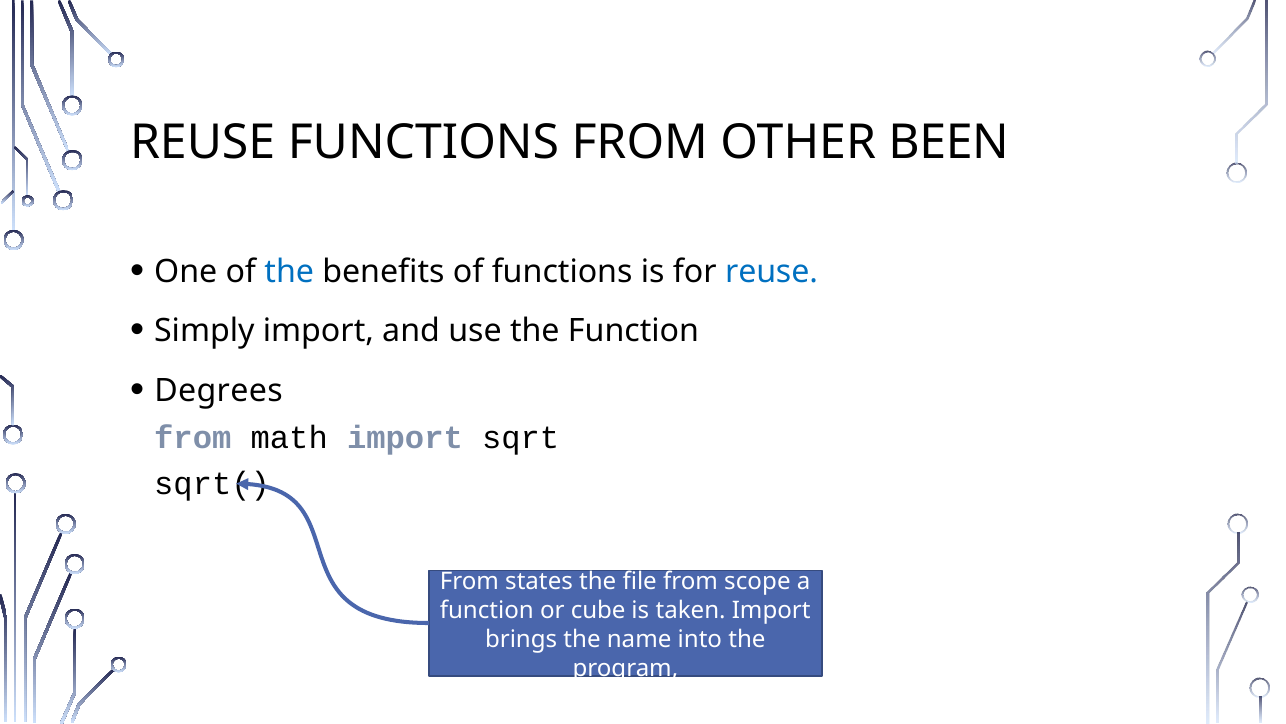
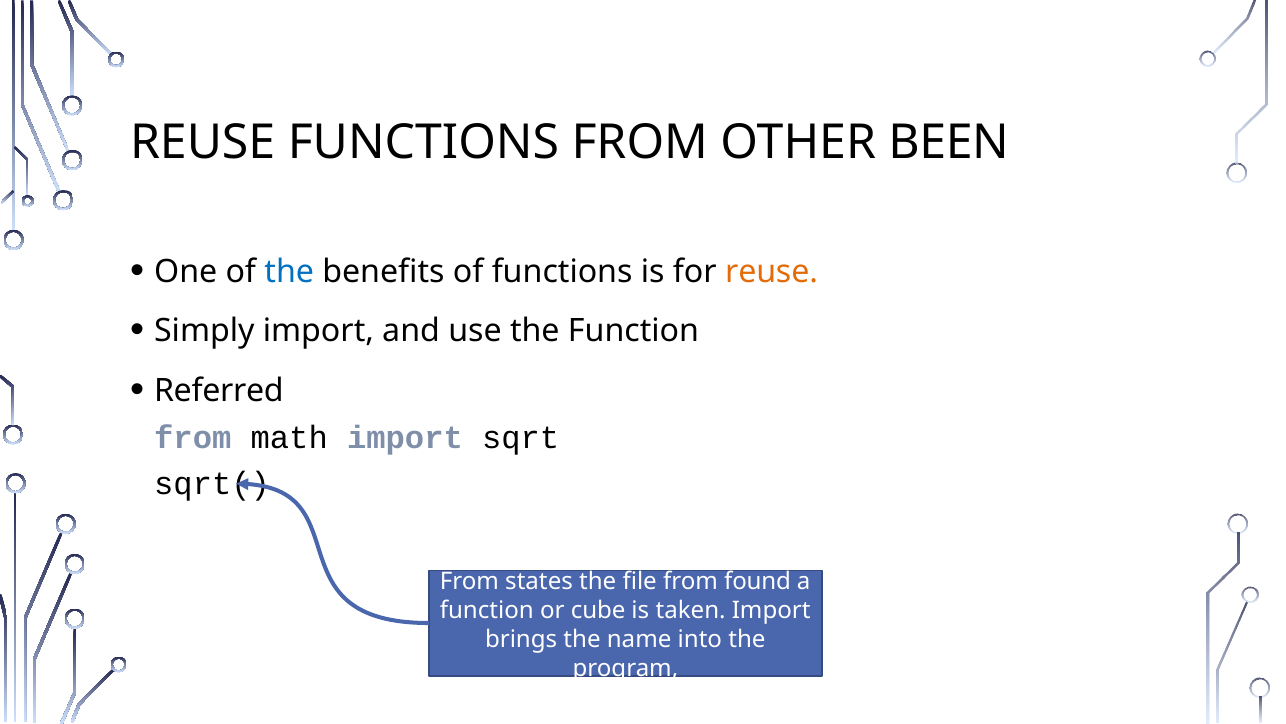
reuse at (771, 271) colour: blue -> orange
Degrees: Degrees -> Referred
scope: scope -> found
